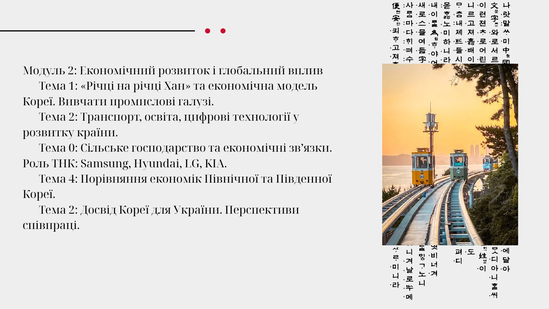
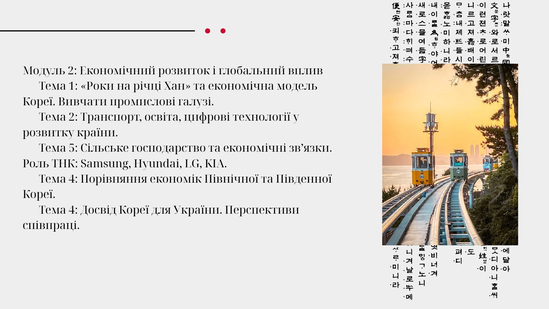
1 Річці: Річці -> Роки
0: 0 -> 5
2 at (73, 210): 2 -> 4
